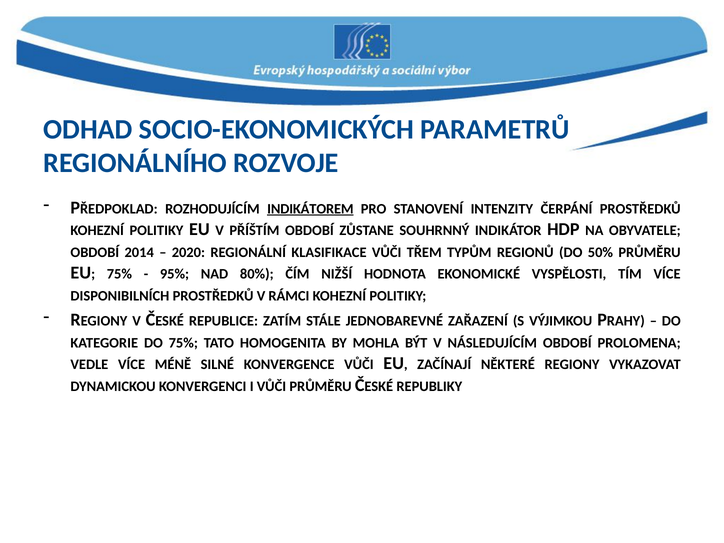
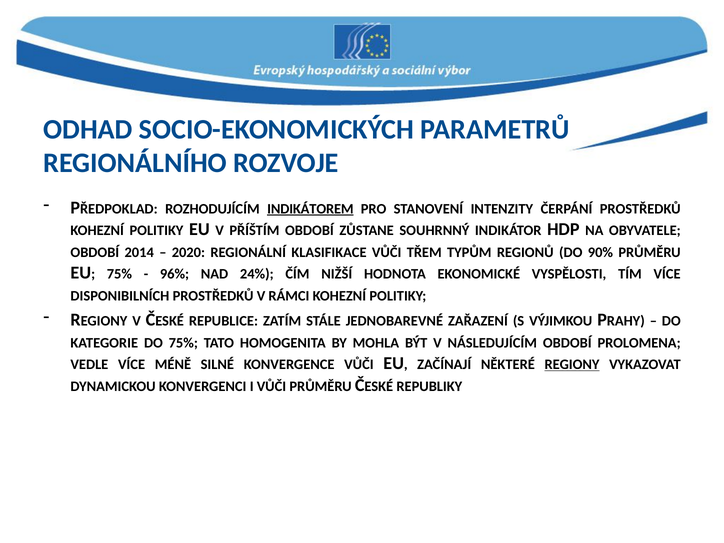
50%: 50% -> 90%
95%: 95% -> 96%
80%: 80% -> 24%
REGIONY underline: none -> present
